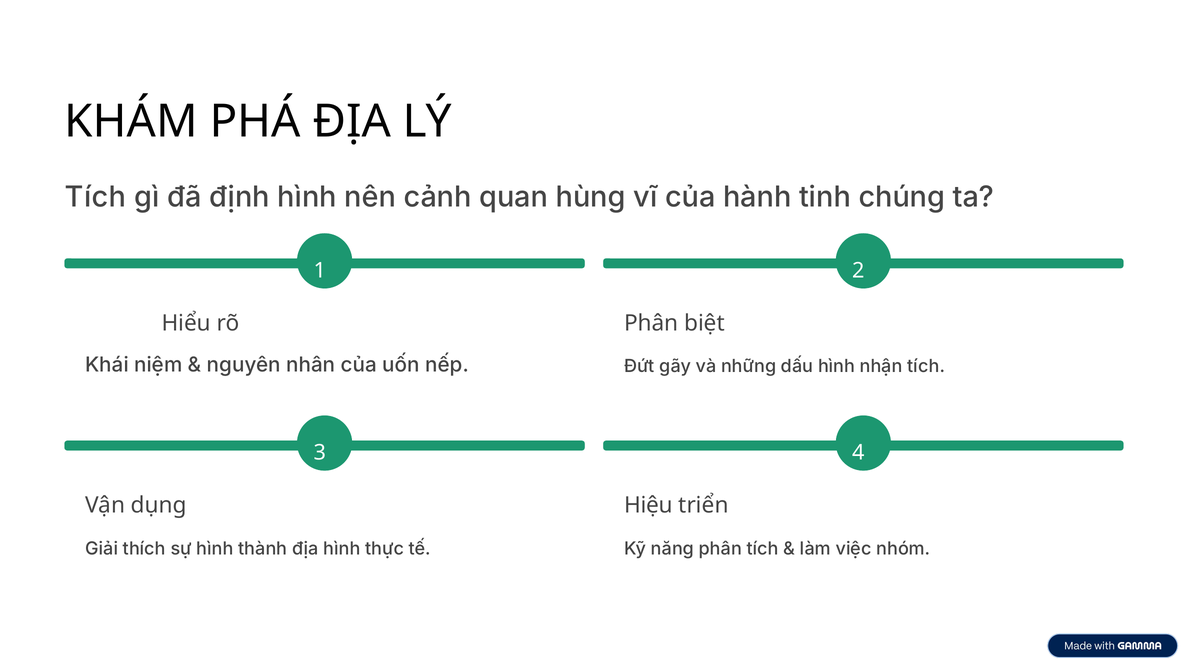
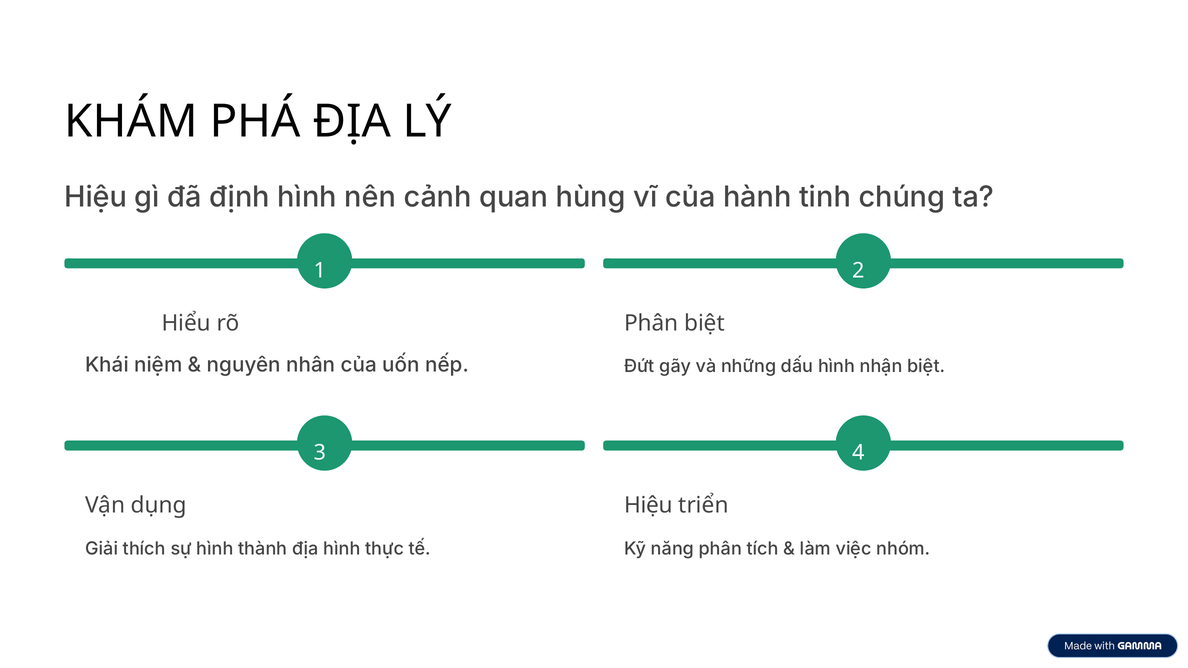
Tích at (95, 197): Tích -> Hiệu
nhận tích: tích -> biệt
